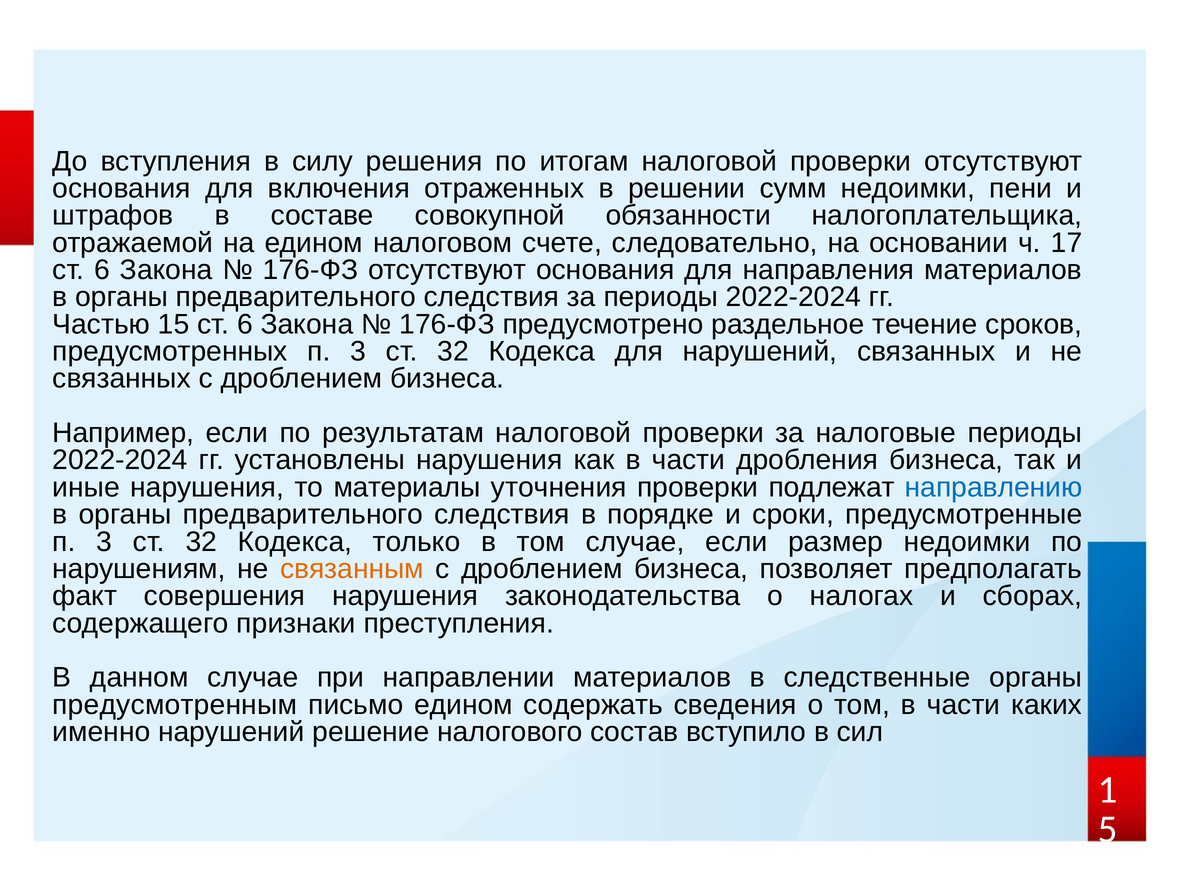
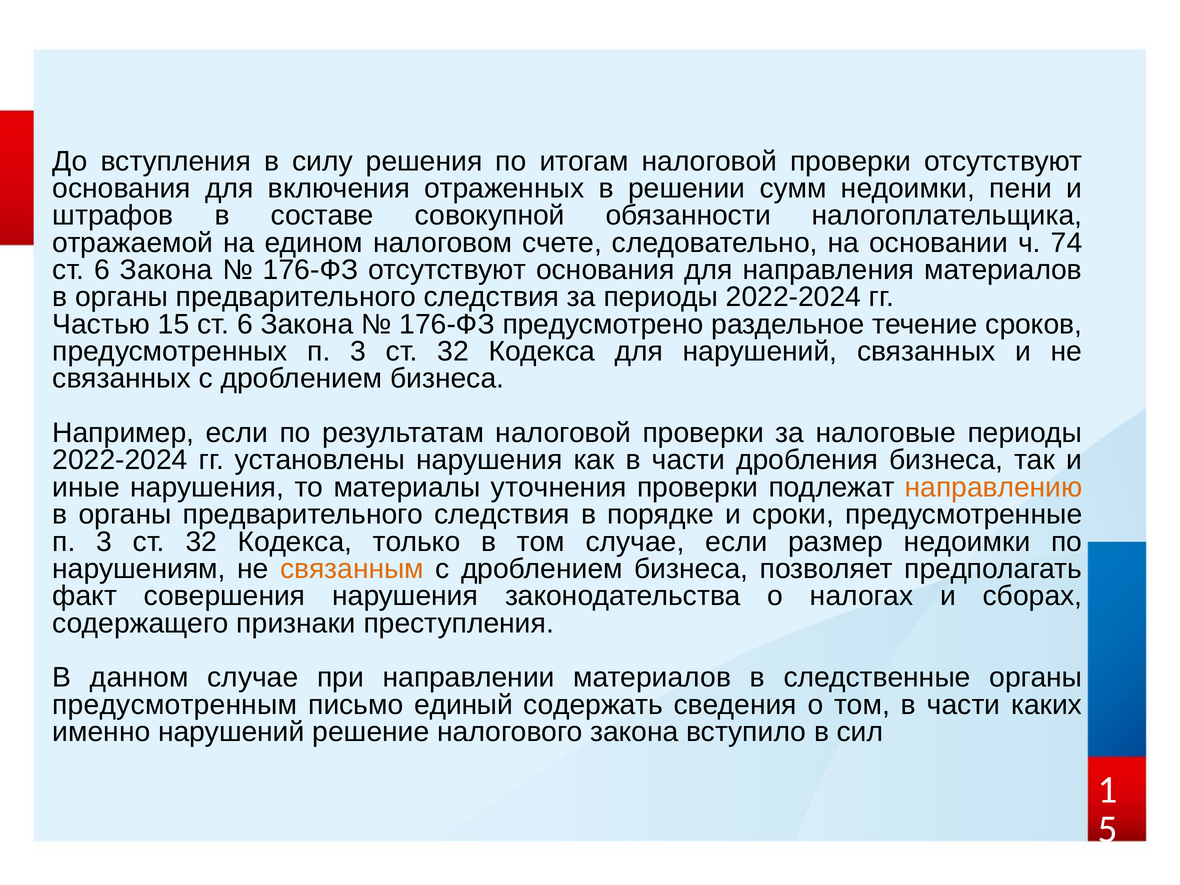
17: 17 -> 74
направлению colour: blue -> orange
письмо едином: едином -> единый
налогового состав: состав -> закона
